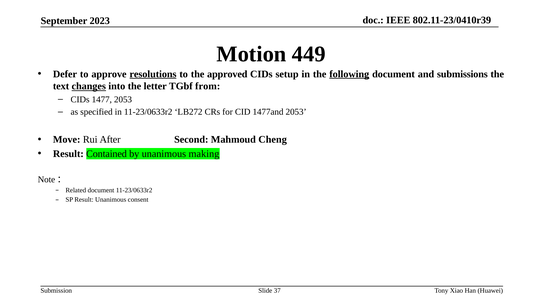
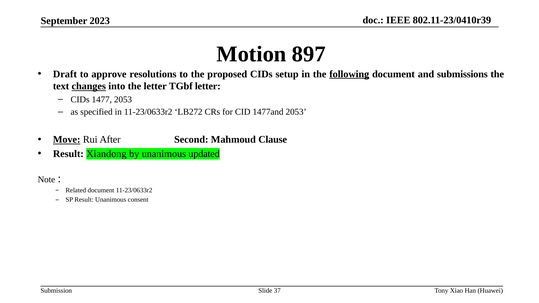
449: 449 -> 897
Defer: Defer -> Draft
resolutions underline: present -> none
approved: approved -> proposed
TGbf from: from -> letter
Move underline: none -> present
Cheng: Cheng -> Clause
Contained: Contained -> Xiandong
making: making -> updated
